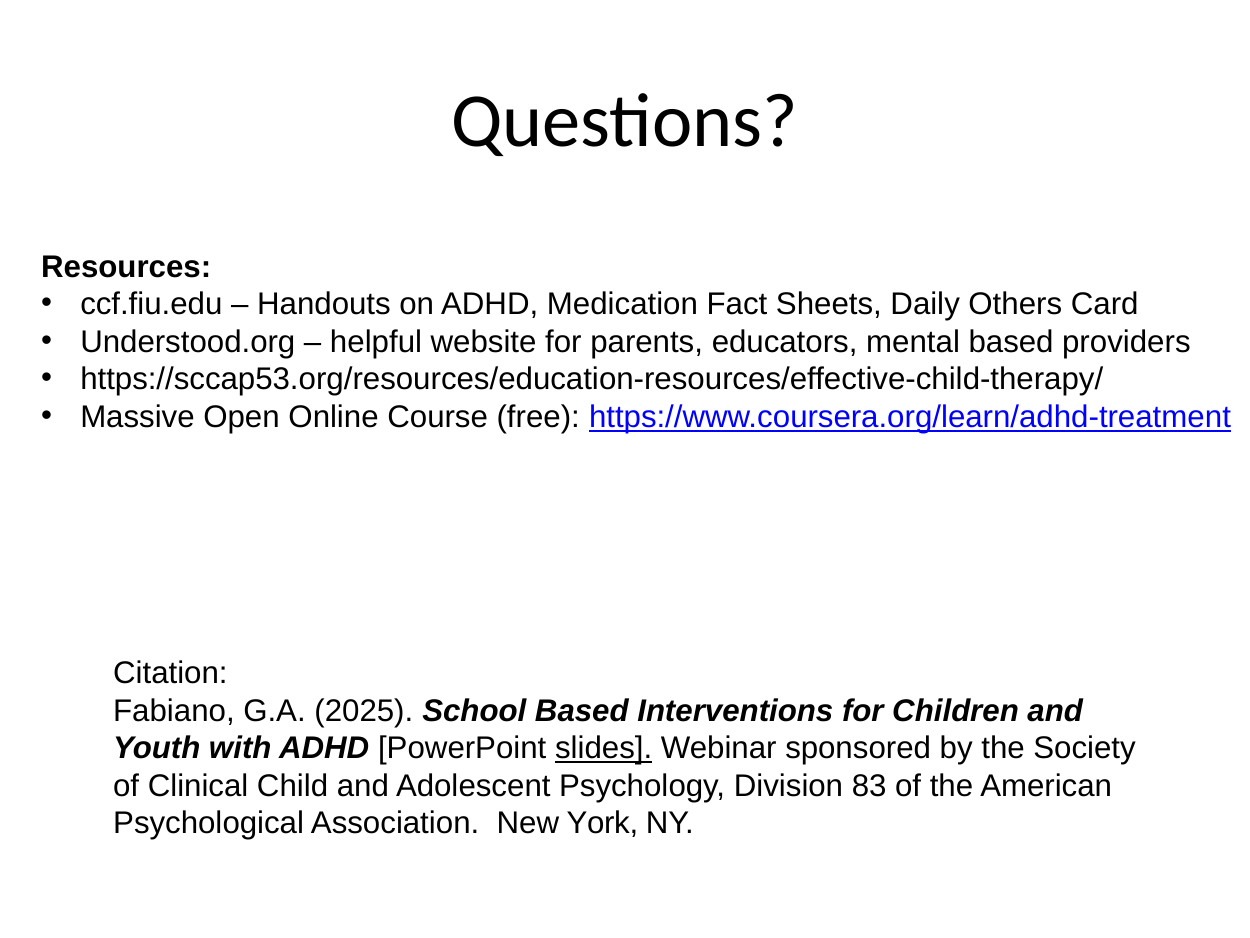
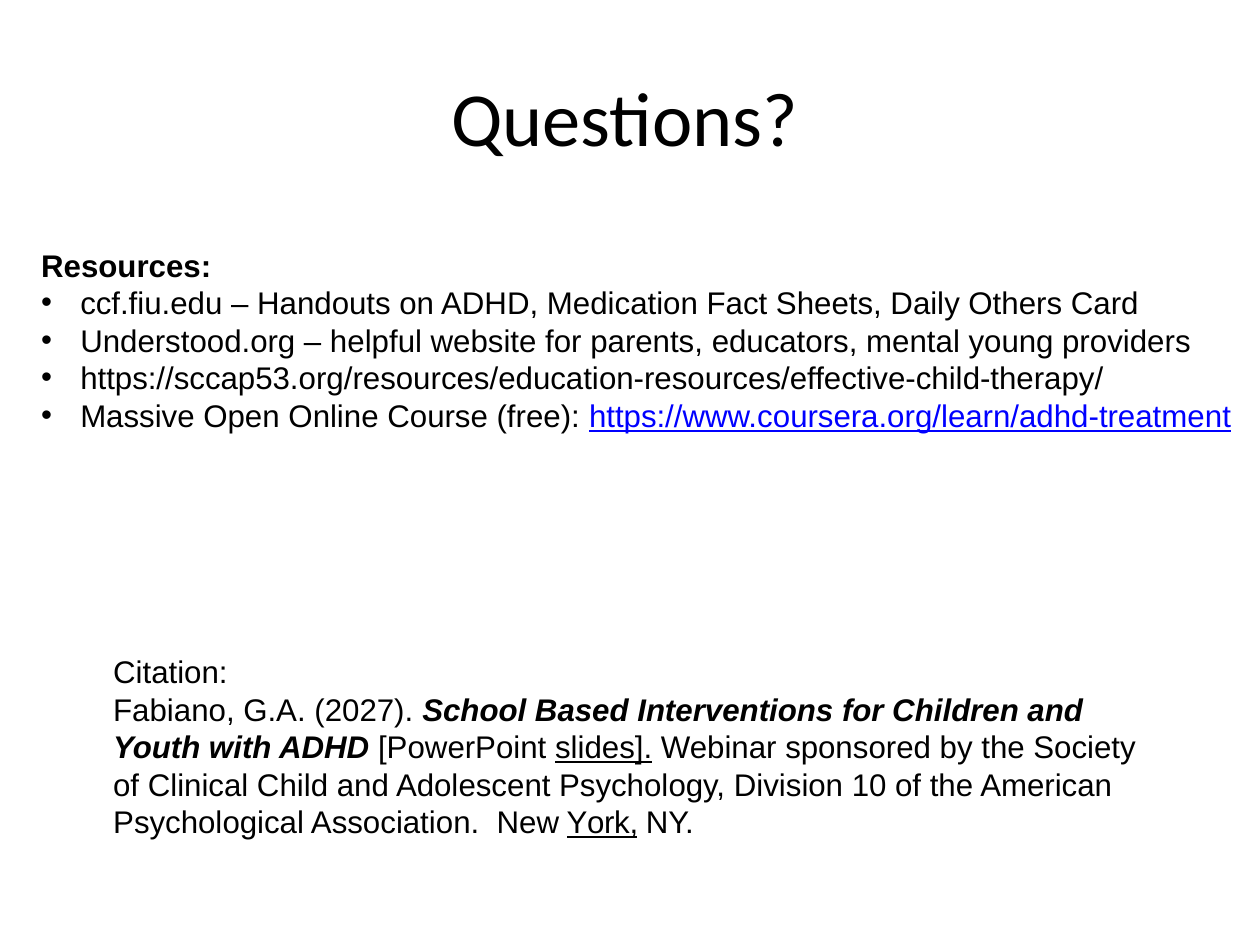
mental based: based -> young
2025: 2025 -> 2027
83: 83 -> 10
York underline: none -> present
